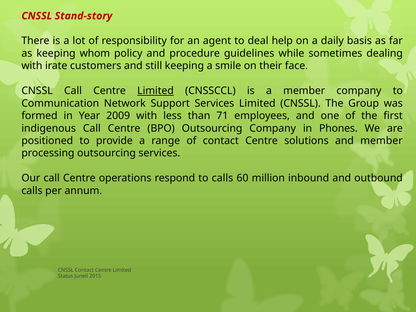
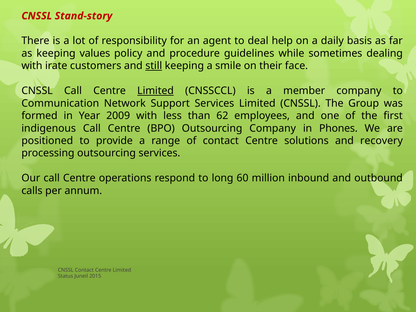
whom: whom -> values
still underline: none -> present
71: 71 -> 62
and member: member -> recovery
to calls: calls -> long
